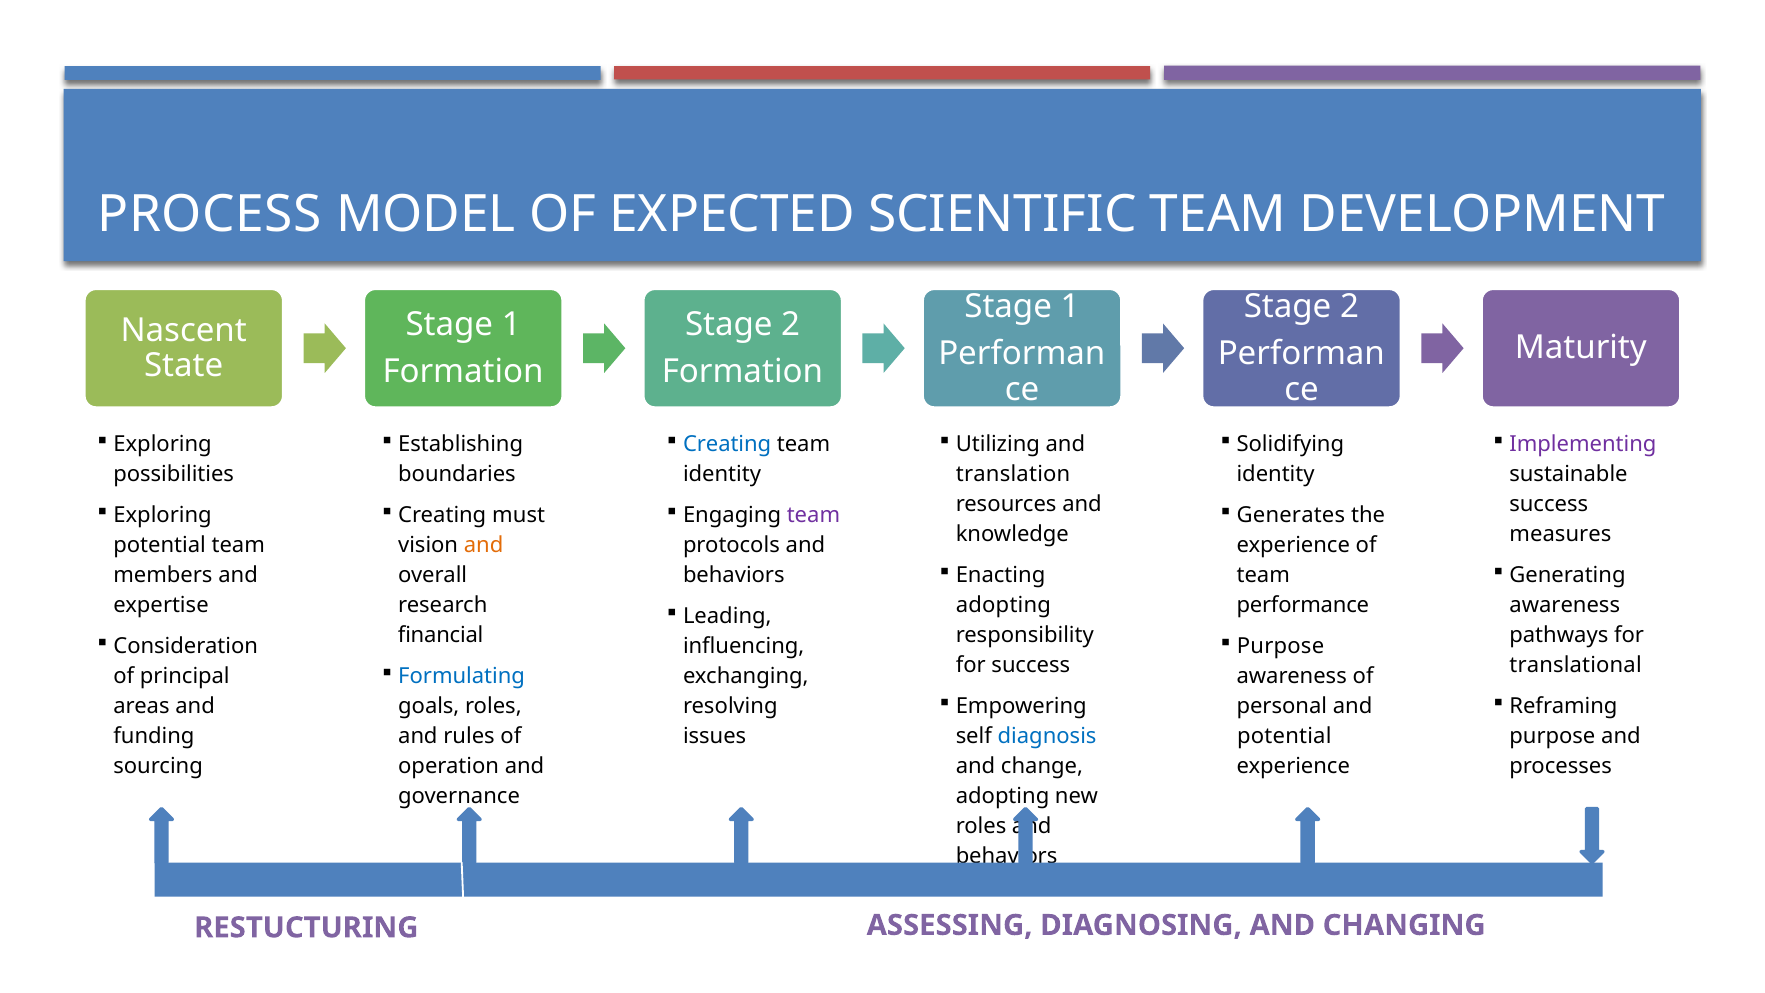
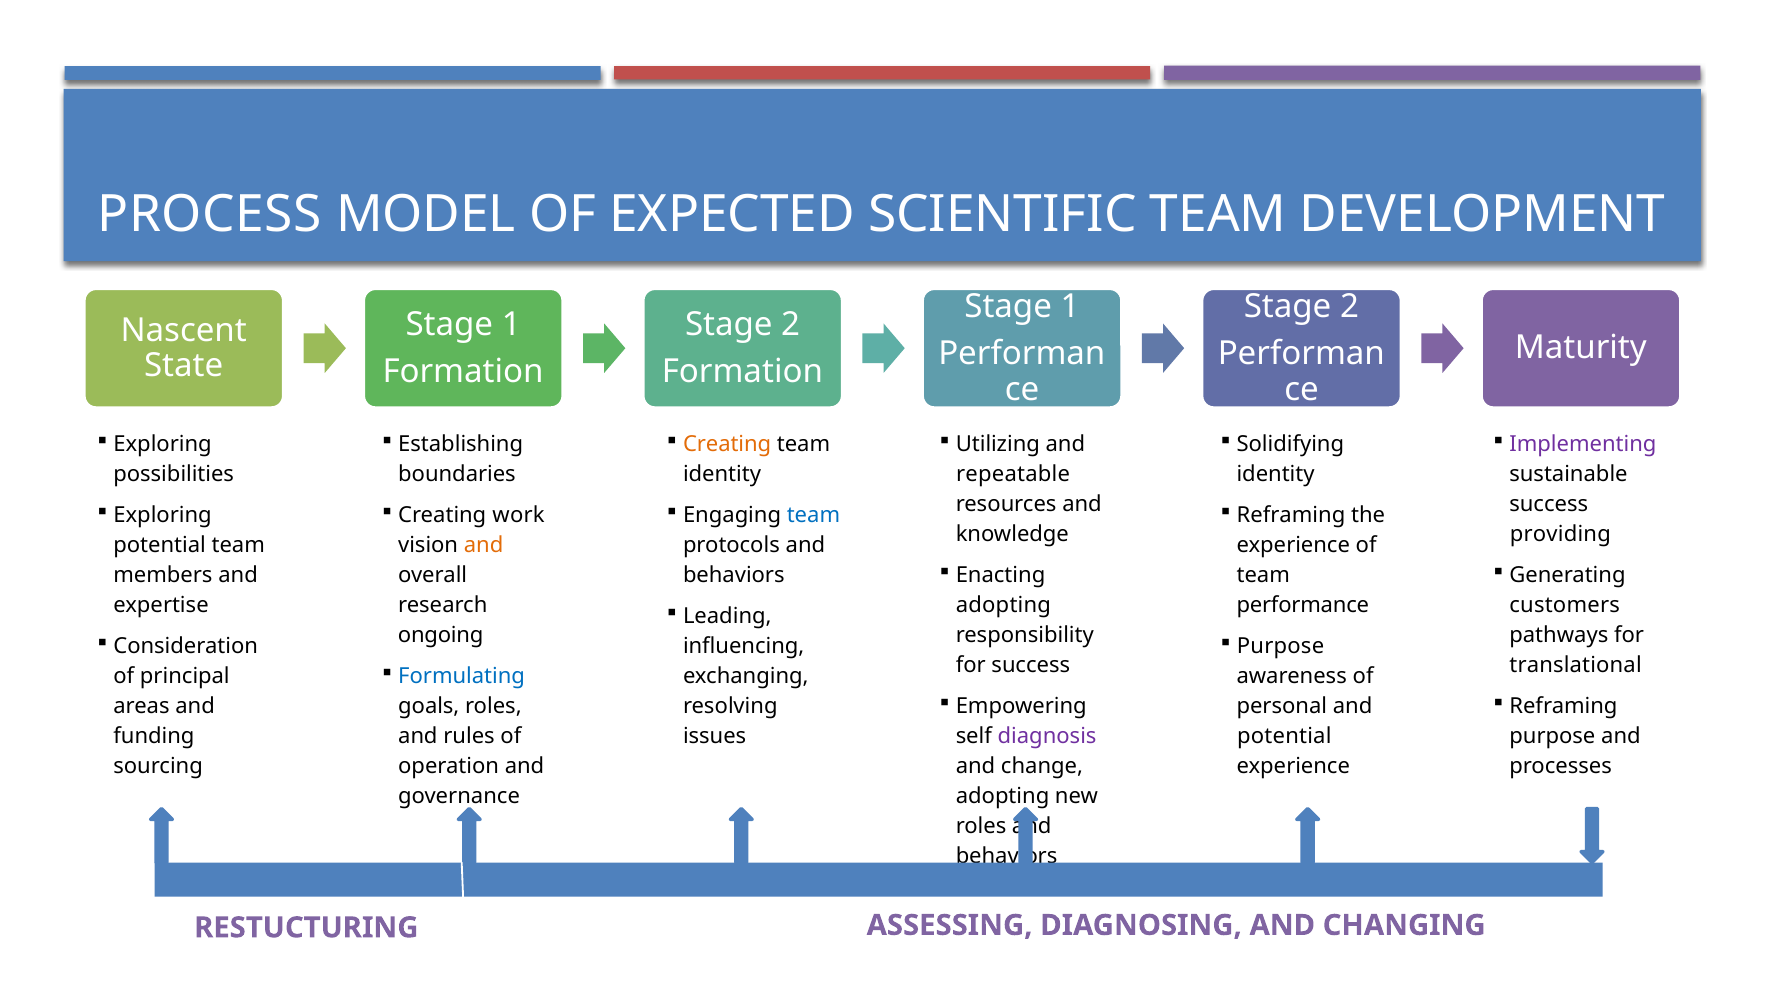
Creating at (727, 444) colour: blue -> orange
translation: translation -> repeatable
must: must -> work
team at (813, 515) colour: purple -> blue
Generates at (1291, 515): Generates -> Reframing
measures: measures -> providing
awareness at (1565, 605): awareness -> customers
financial: financial -> ongoing
diagnosis colour: blue -> purple
